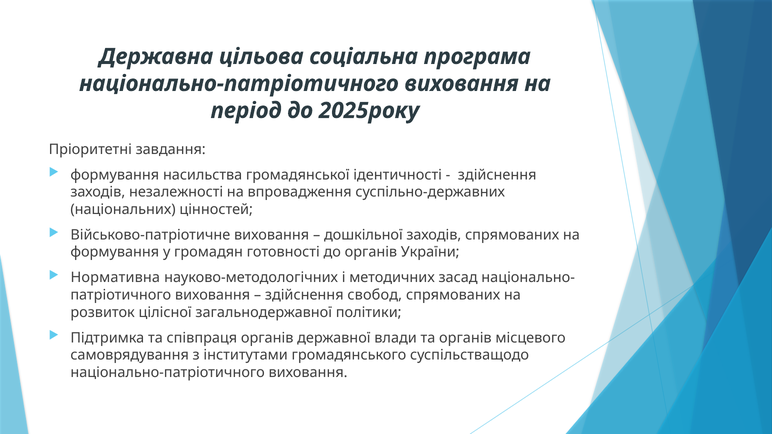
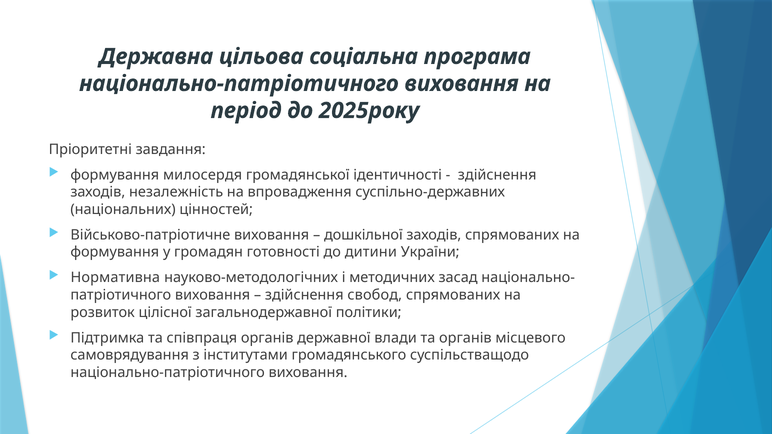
насильства: насильства -> милосердя
незалежності: незалежності -> незалежність
до органів: органів -> дитини
